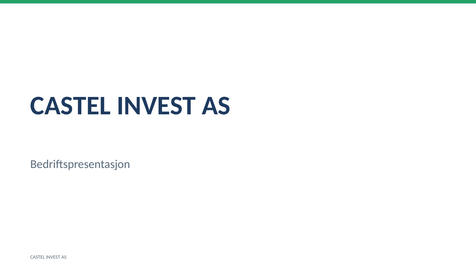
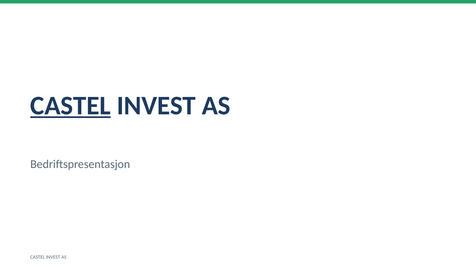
CASTEL at (70, 106) underline: none -> present
